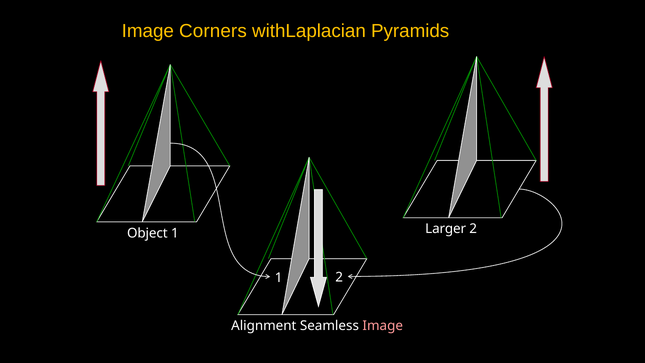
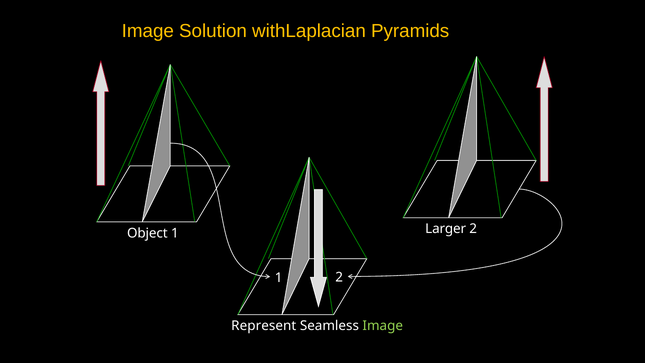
Corners: Corners -> Solution
Alignment: Alignment -> Represent
Image at (383, 326) colour: pink -> light green
